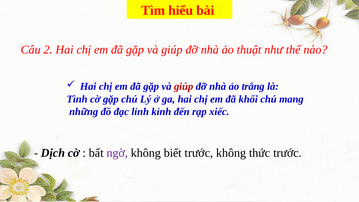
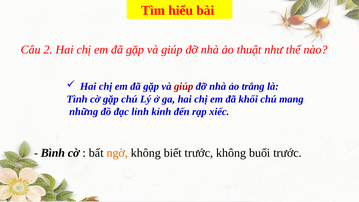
Dịch: Dịch -> Bình
ngờ colour: purple -> orange
thức: thức -> buổi
